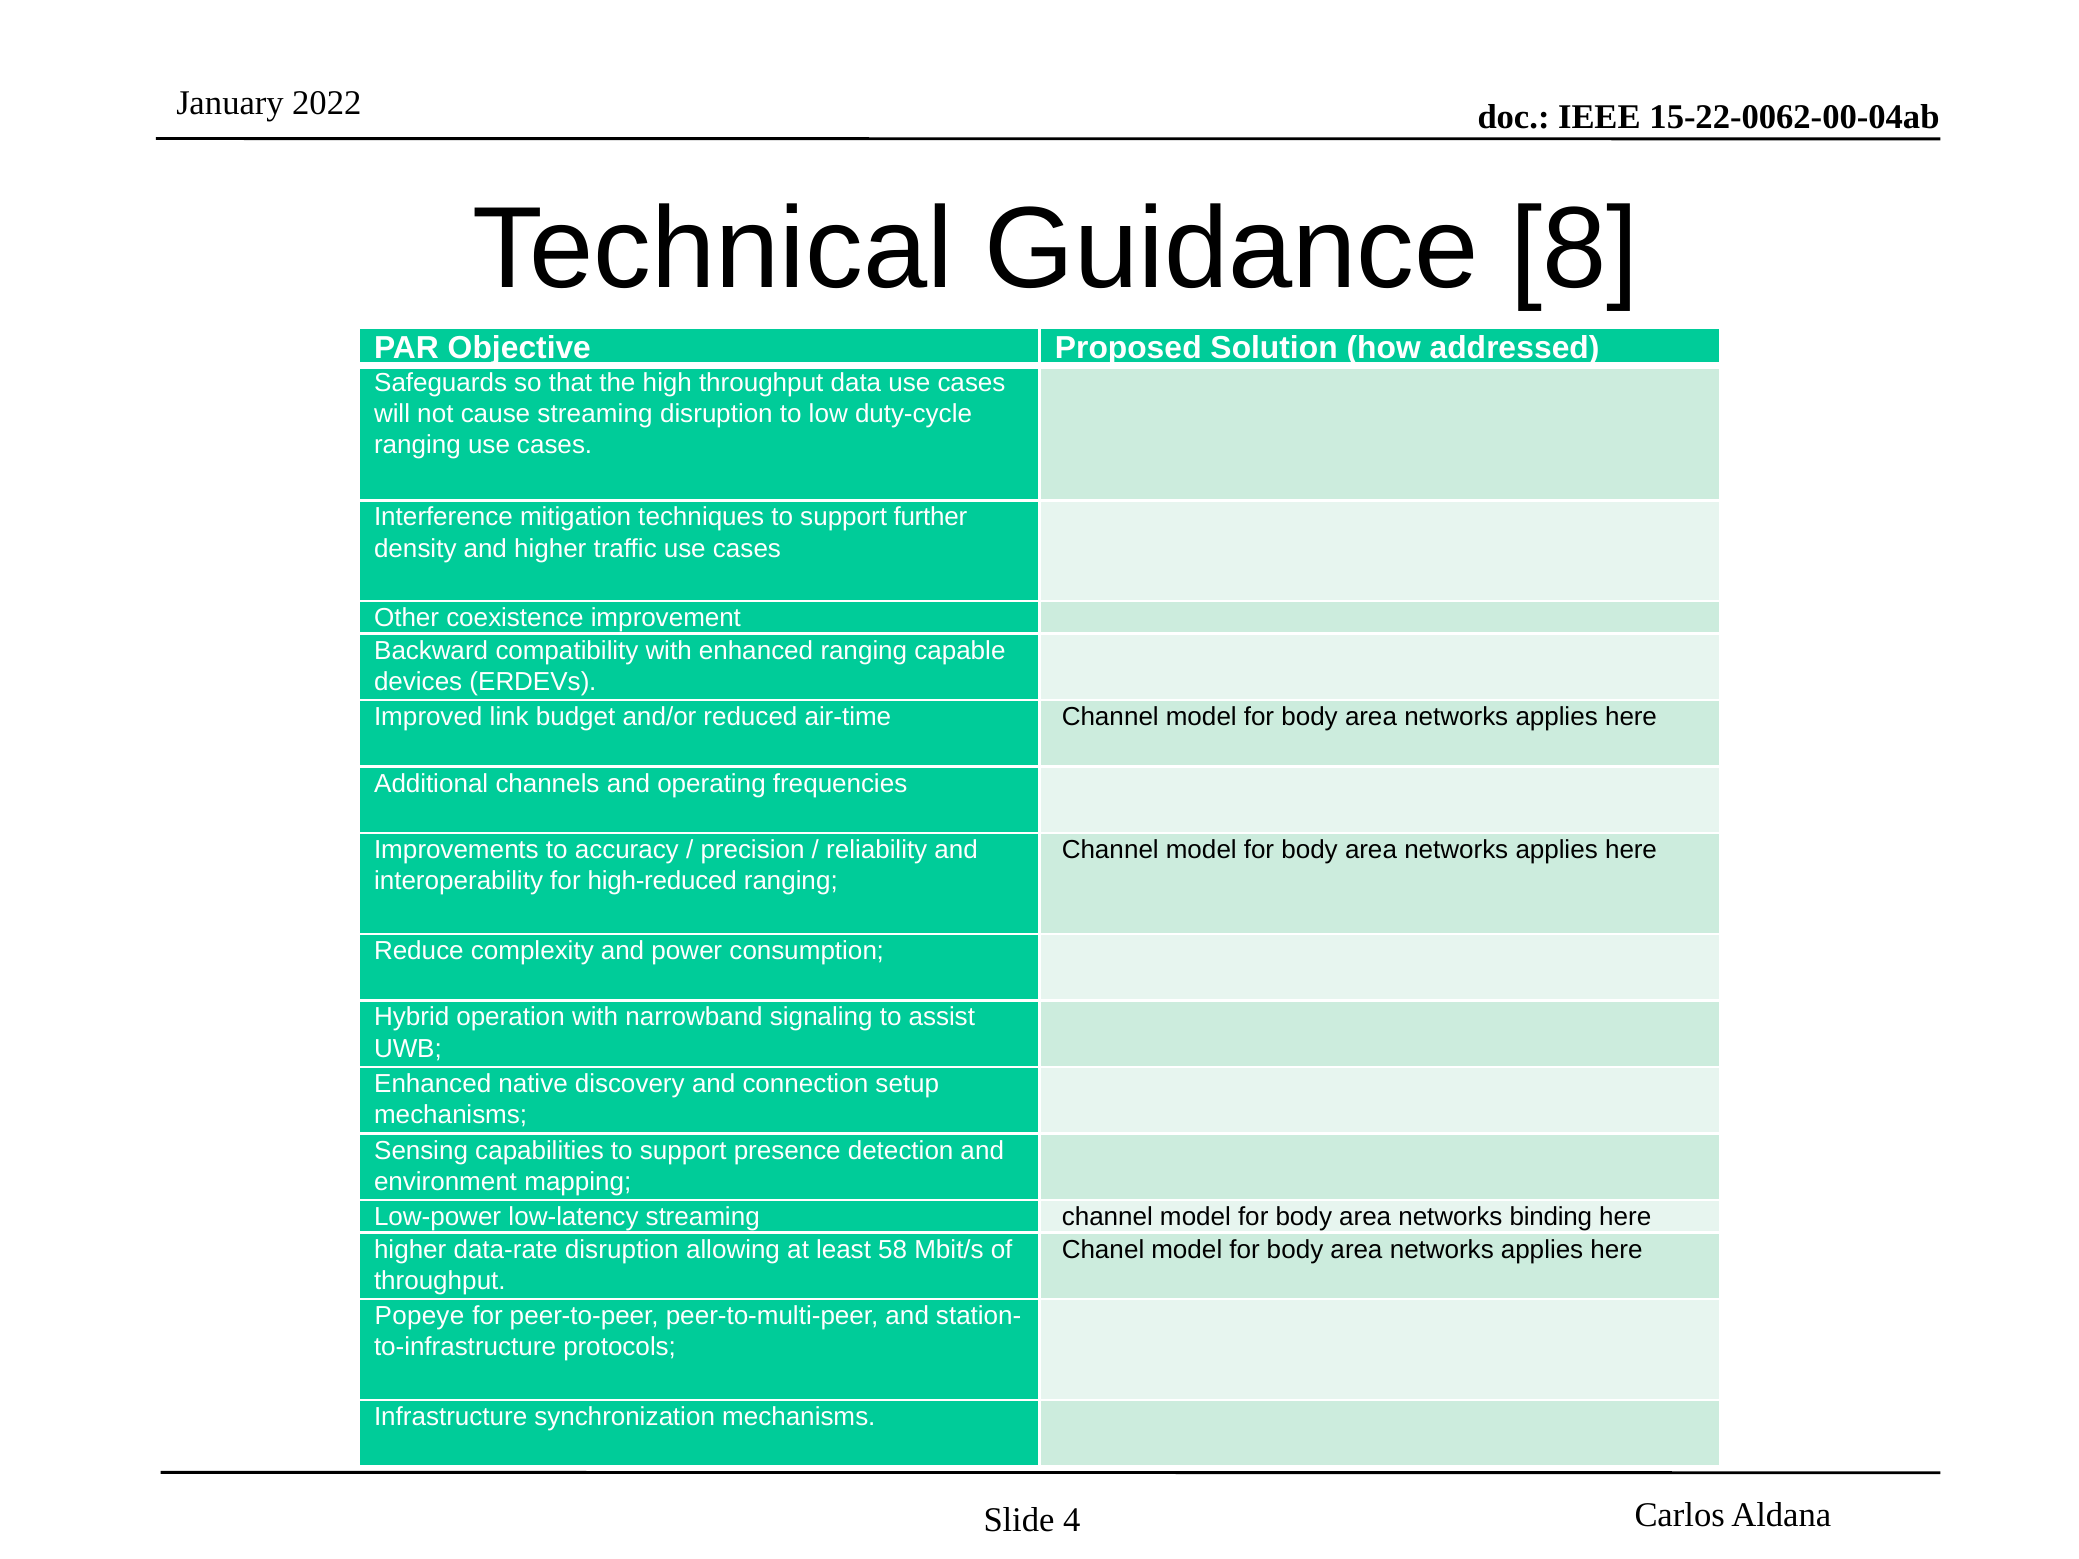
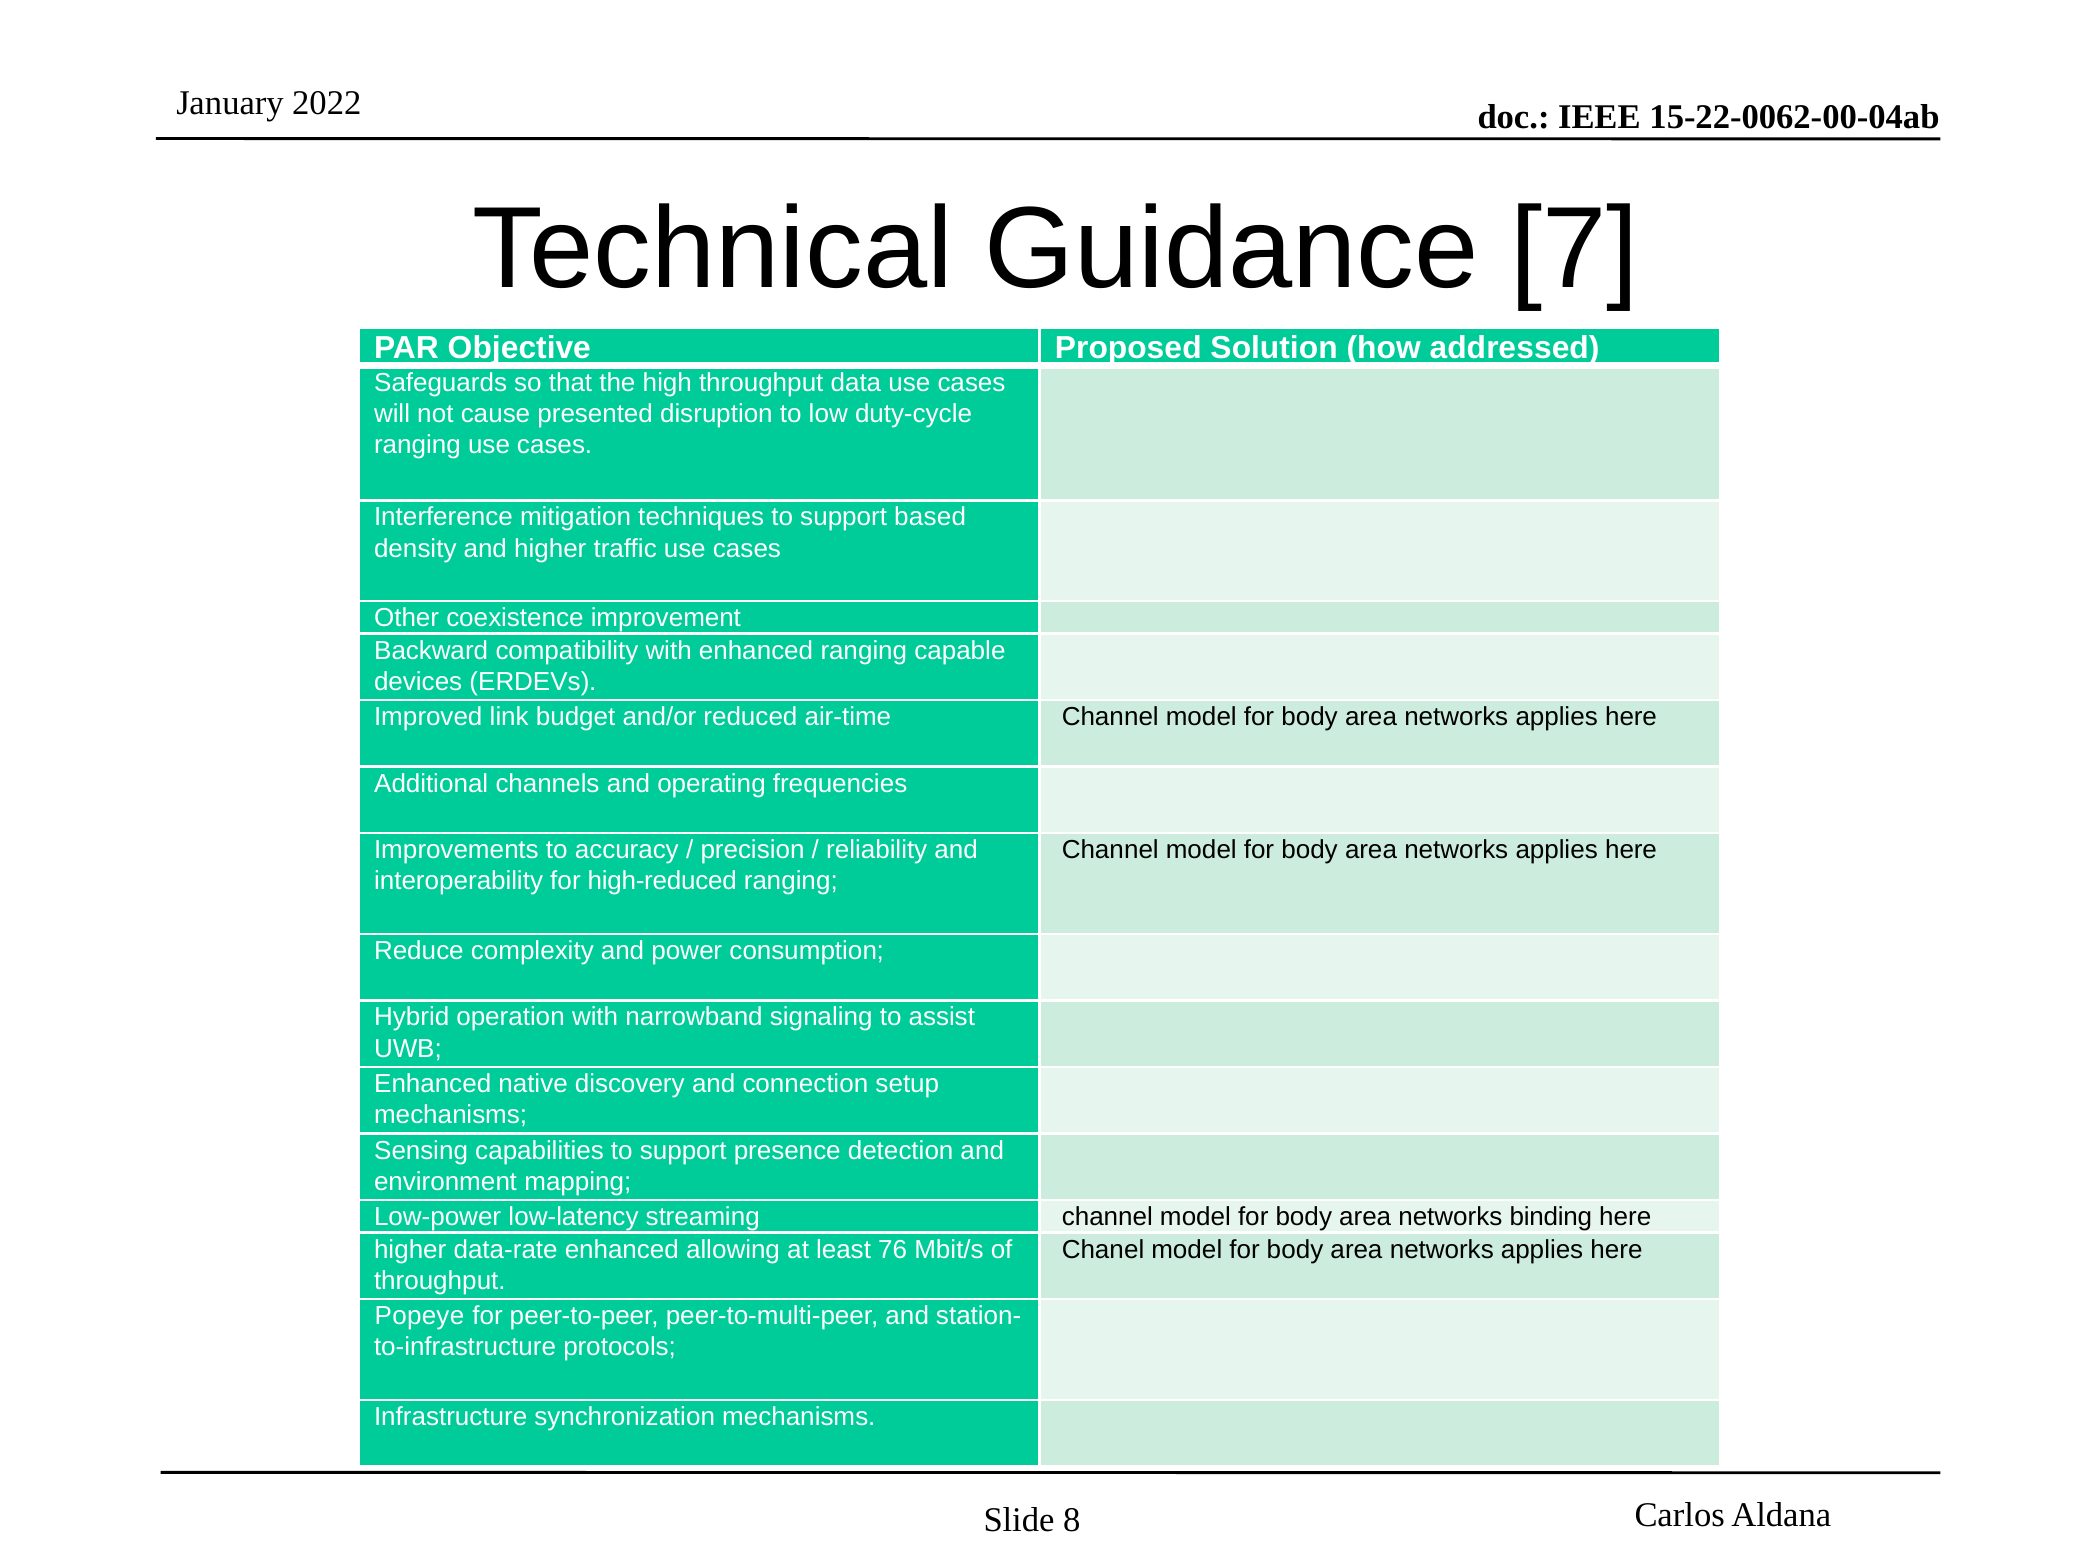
8: 8 -> 7
cause streaming: streaming -> presented
further: further -> based
data-rate disruption: disruption -> enhanced
58: 58 -> 76
4: 4 -> 8
